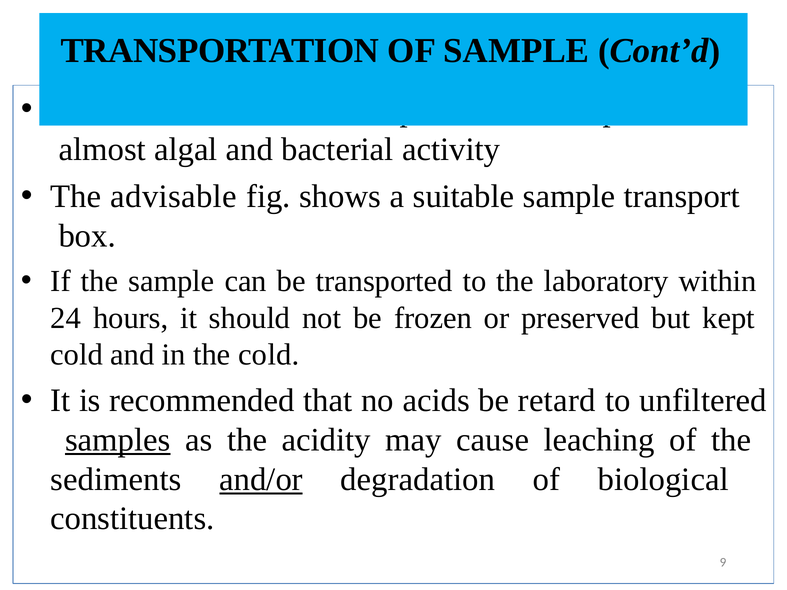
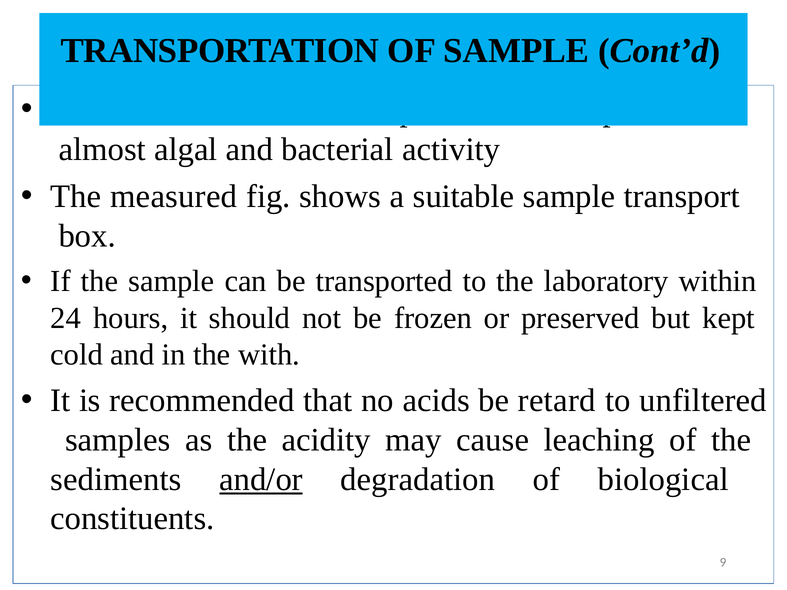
The advisable: advisable -> measured
the cold: cold -> with
samples at (118, 440) underline: present -> none
